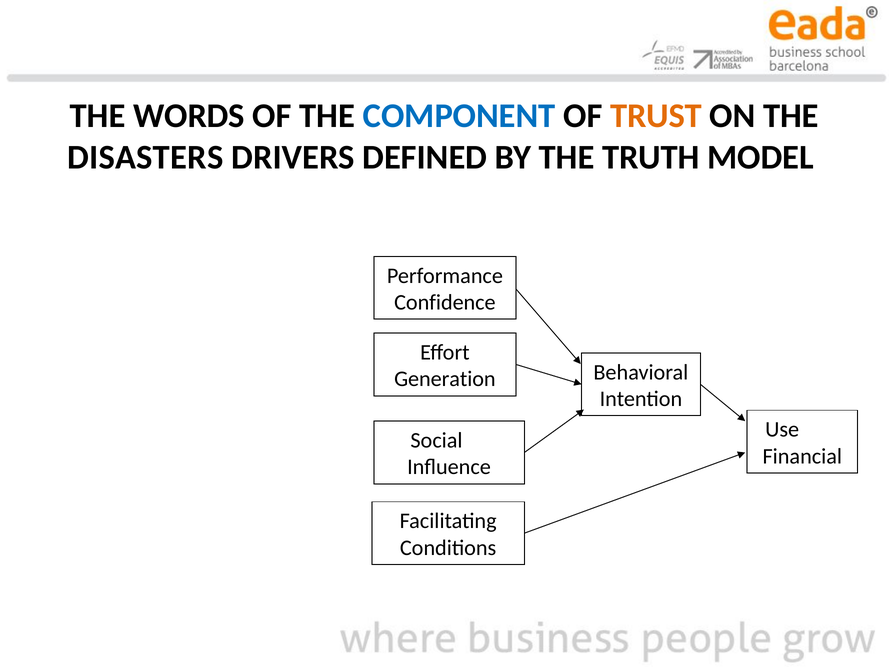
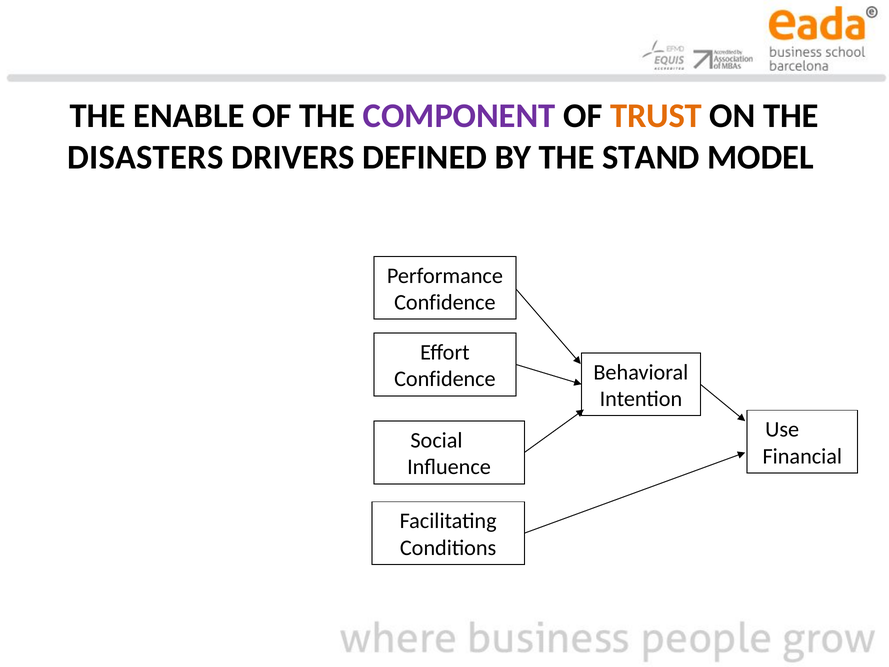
WORDS: WORDS -> ENABLE
COMPONENT colour: blue -> purple
TRUTH: TRUTH -> STAND
Generation at (445, 379): Generation -> Confidence
